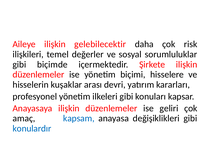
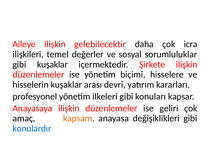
risk: risk -> icra
gibi biçimde: biçimde -> kuşaklar
kapsam colour: blue -> orange
